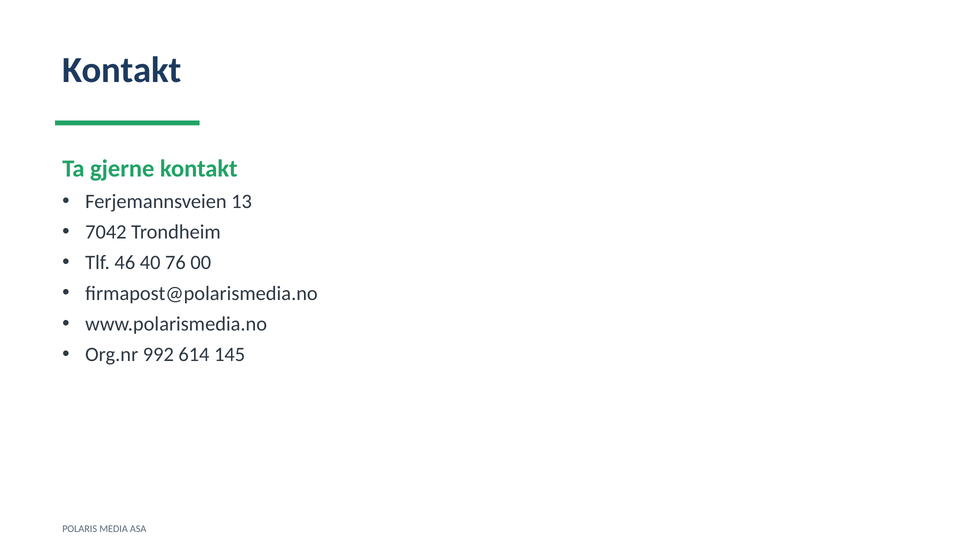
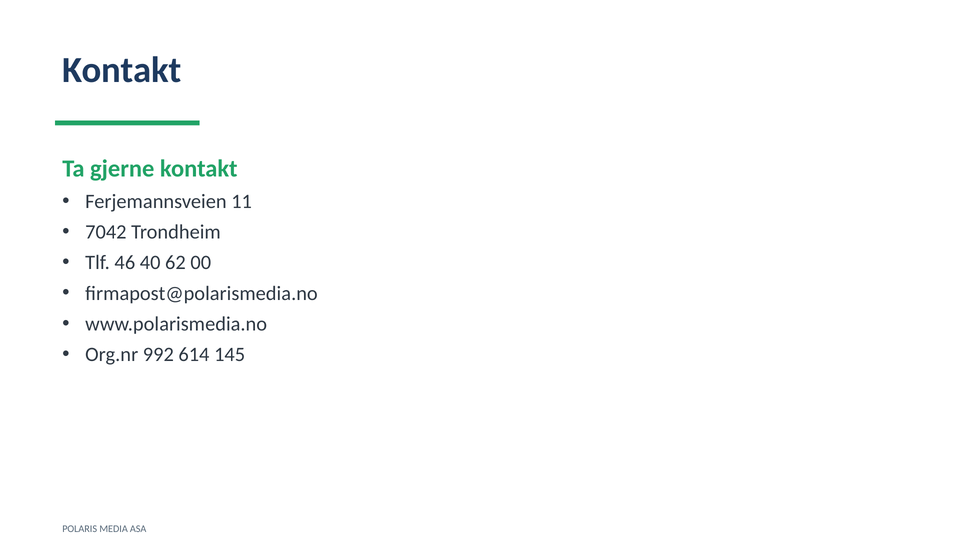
13: 13 -> 11
76: 76 -> 62
